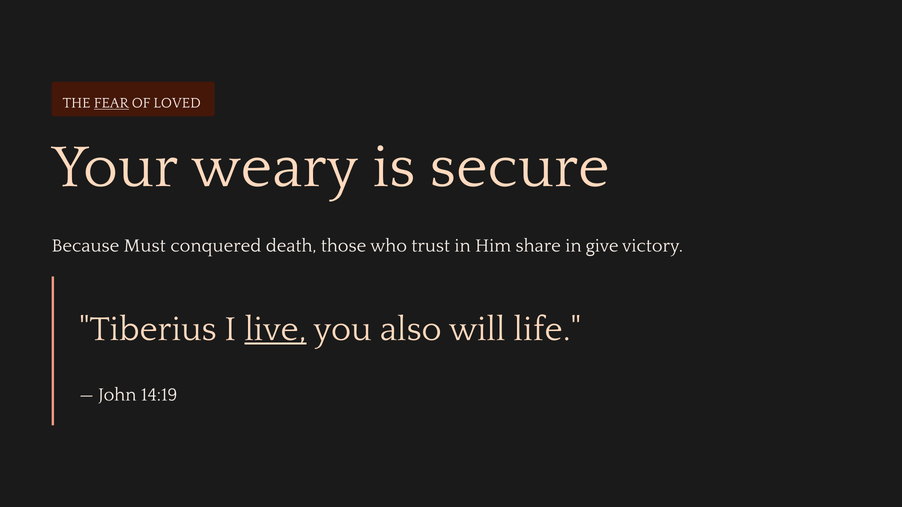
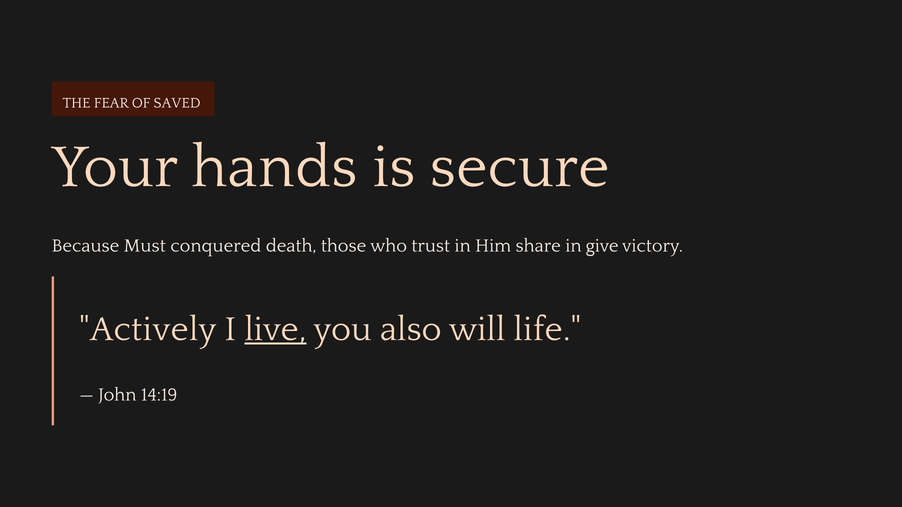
FEAR underline: present -> none
LOVED: LOVED -> SAVED
weary: weary -> hands
Tiberius: Tiberius -> Actively
